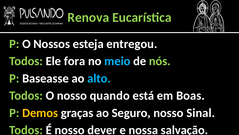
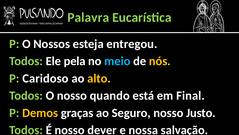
Renova: Renova -> Palavra
fora: fora -> pela
nós colour: light green -> yellow
Baseasse: Baseasse -> Caridoso
alto colour: light blue -> yellow
Boas: Boas -> Final
Sinal: Sinal -> Justo
